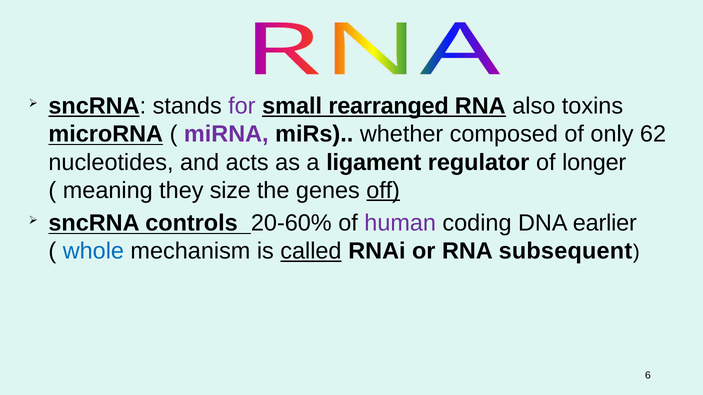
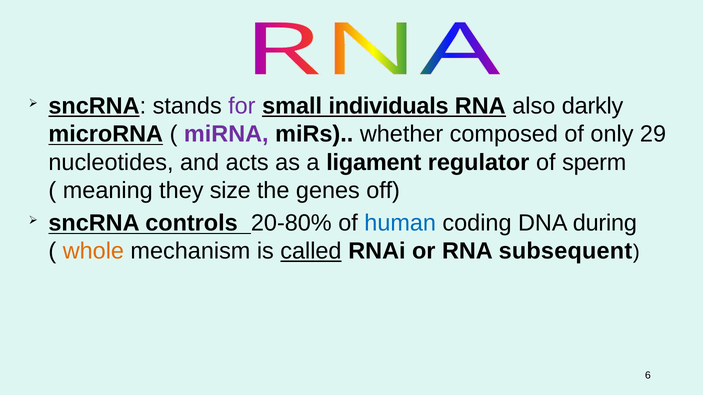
rearranged: rearranged -> individuals
toxins: toxins -> darkly
62: 62 -> 29
longer: longer -> sperm
off underline: present -> none
20-60%: 20-60% -> 20-80%
human colour: purple -> blue
earlier: earlier -> during
whole colour: blue -> orange
